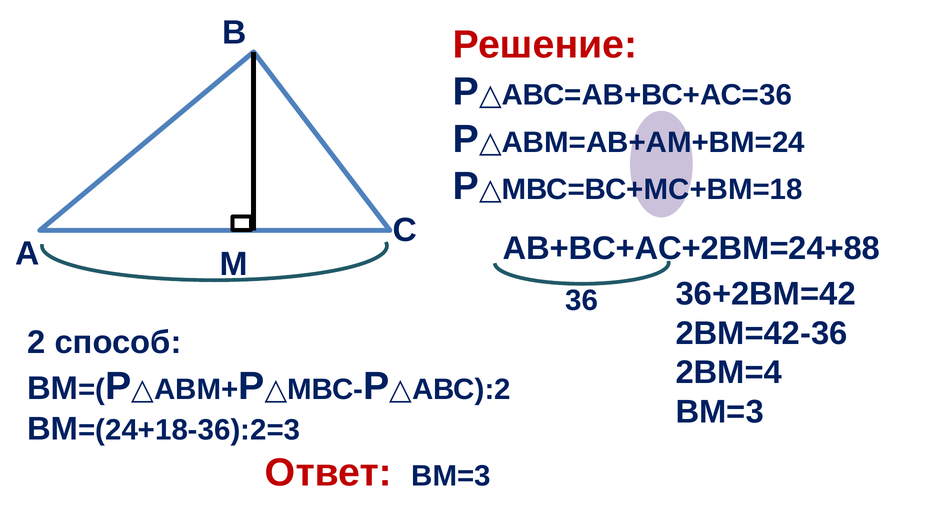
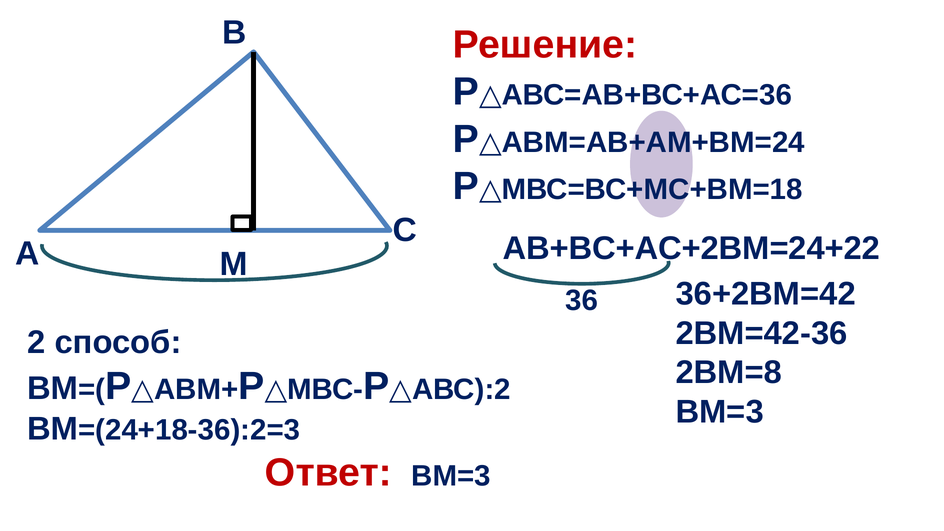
АВ+ВС+АС+2ВМ=24+88: АВ+ВС+АС+2ВМ=24+88 -> АВ+ВС+АС+2ВМ=24+22
2ВМ=4: 2ВМ=4 -> 2ВМ=8
